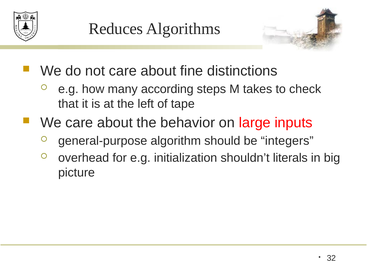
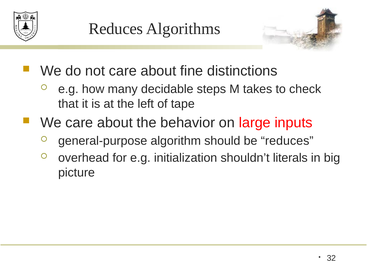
according: according -> decidable
be integers: integers -> reduces
